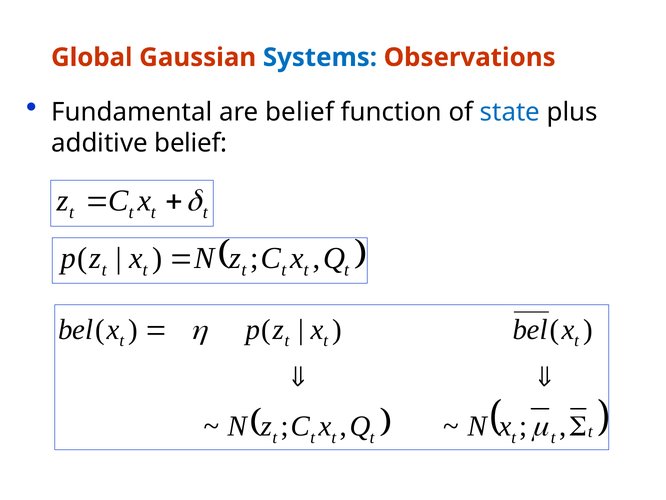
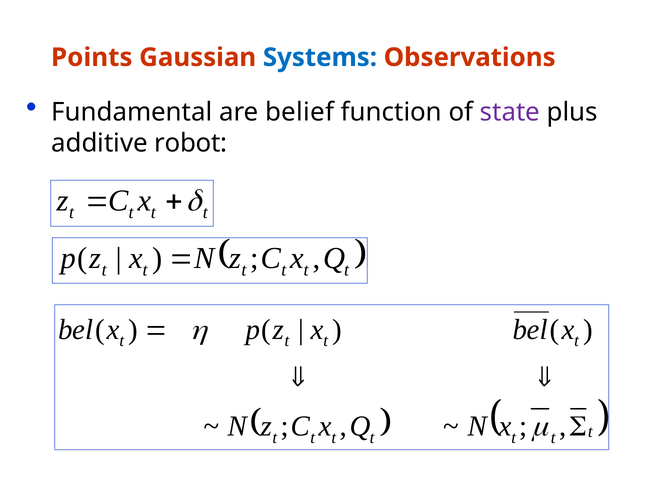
Global: Global -> Points
state colour: blue -> purple
additive belief: belief -> robot
